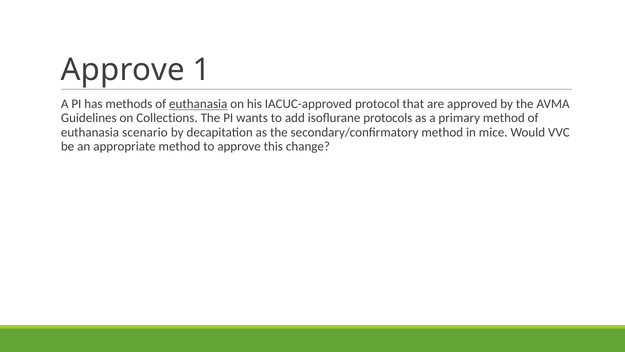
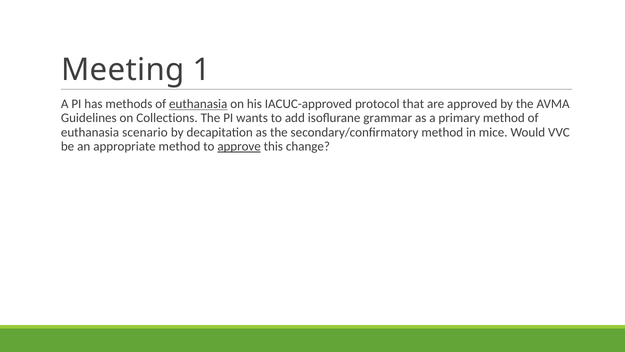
Approve at (123, 70): Approve -> Meeting
protocols: protocols -> grammar
approve at (239, 146) underline: none -> present
